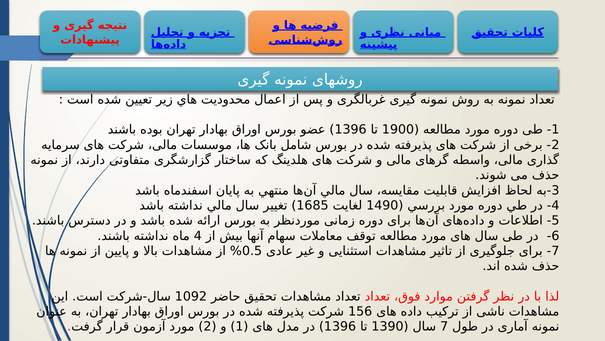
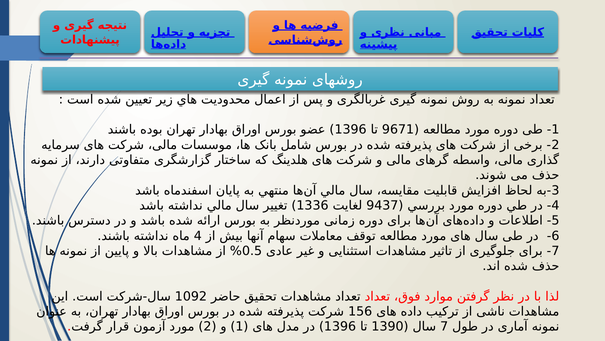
1900: 1900 -> 9671
1685: 1685 -> 1336
1490: 1490 -> 9437
